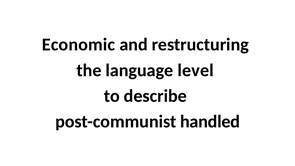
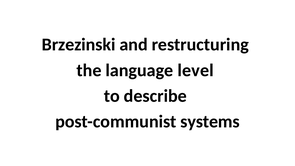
Economic: Economic -> Brzezinski
handled: handled -> systems
